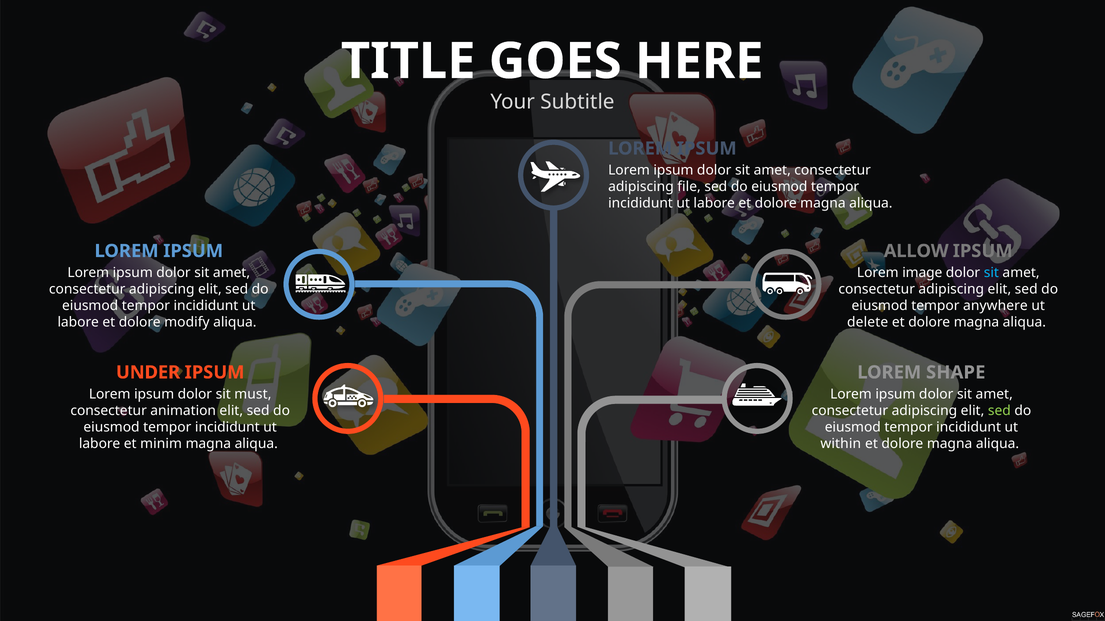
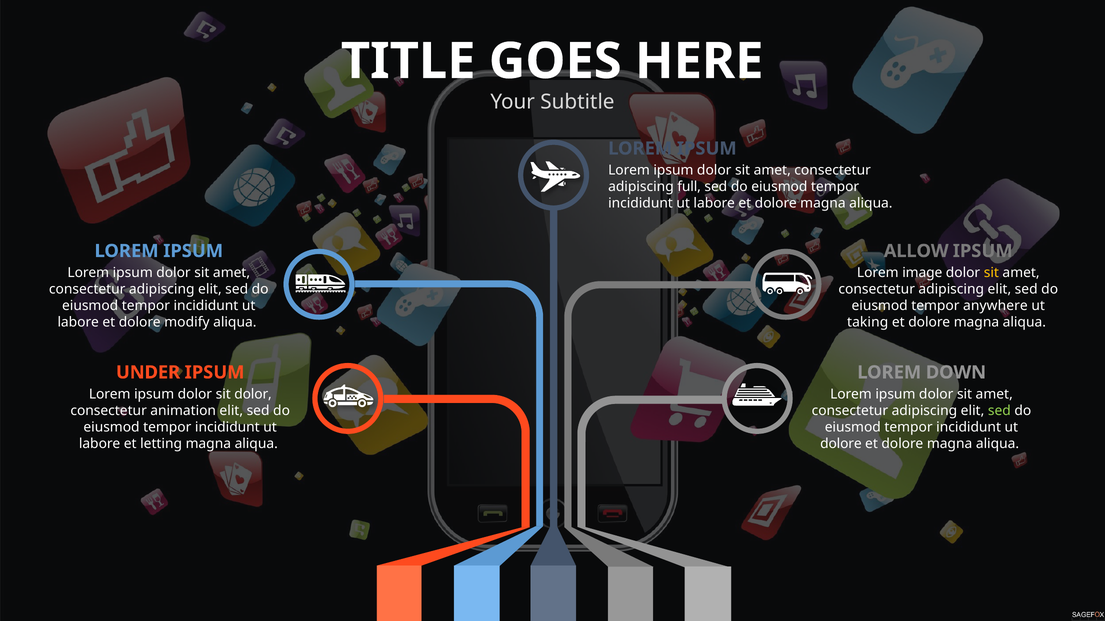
file: file -> full
sit at (991, 273) colour: light blue -> yellow
delete: delete -> taking
SHAPE: SHAPE -> DOWN
sit must: must -> dolor
minim: minim -> letting
within at (841, 444): within -> dolore
